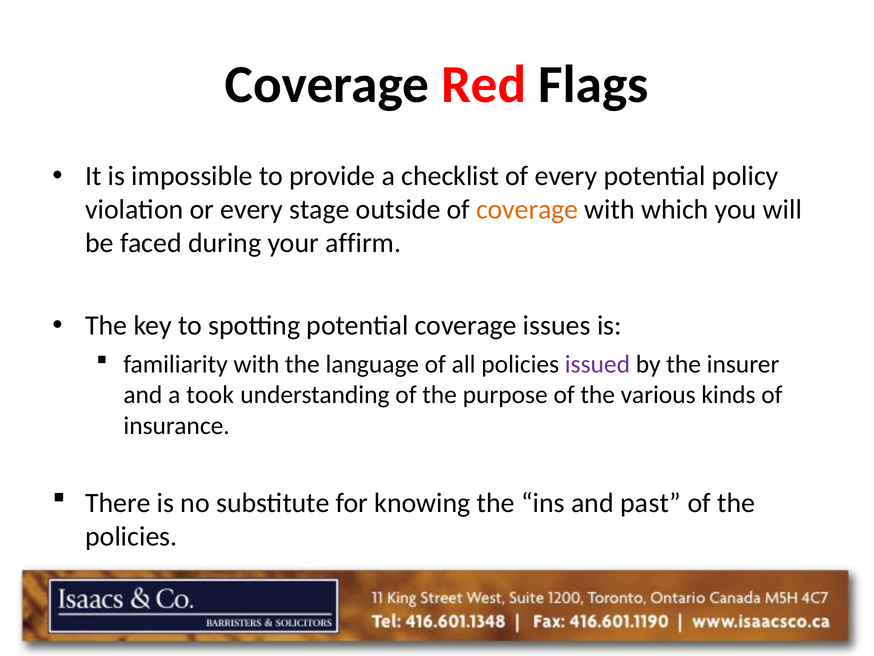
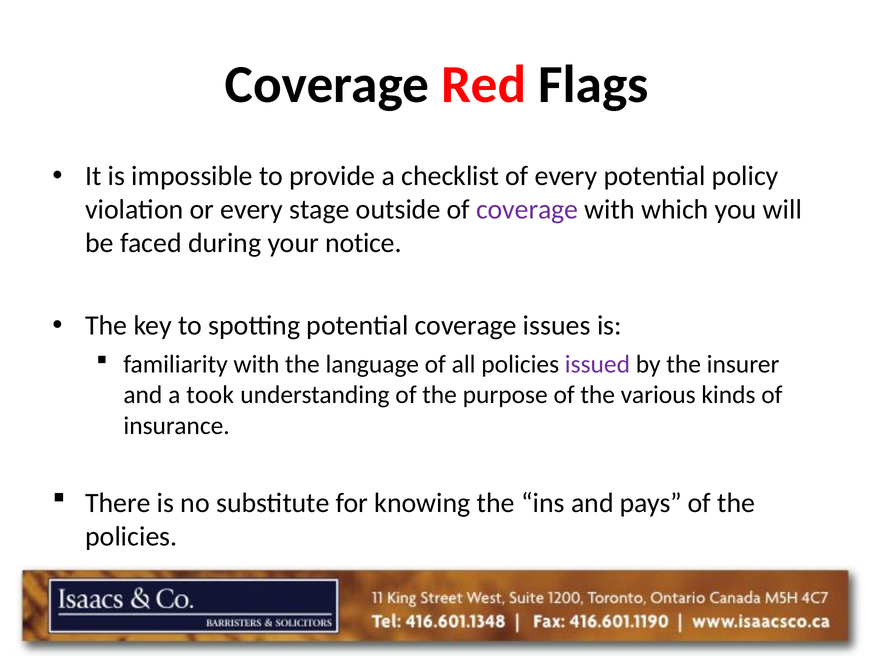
coverage at (527, 209) colour: orange -> purple
affirm: affirm -> notice
past: past -> pays
